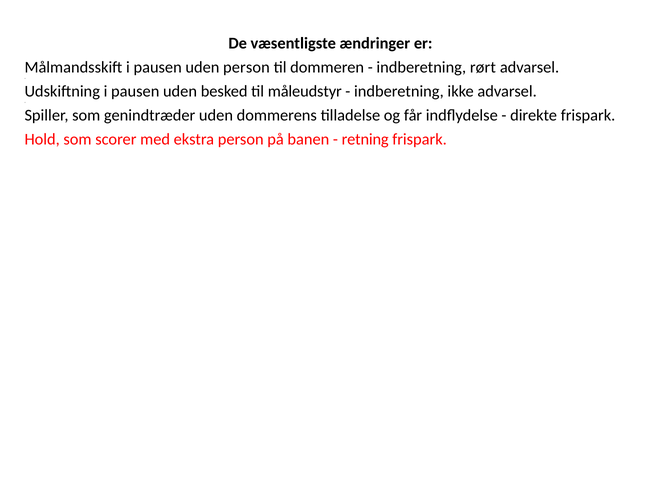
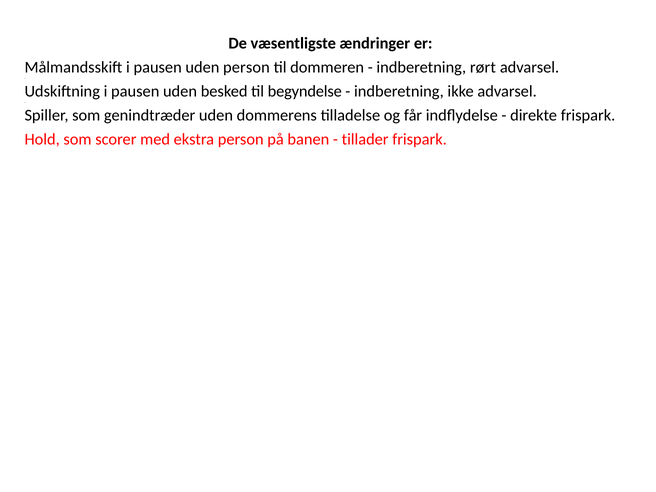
måleudstyr: måleudstyr -> begyndelse
retning: retning -> tillader
